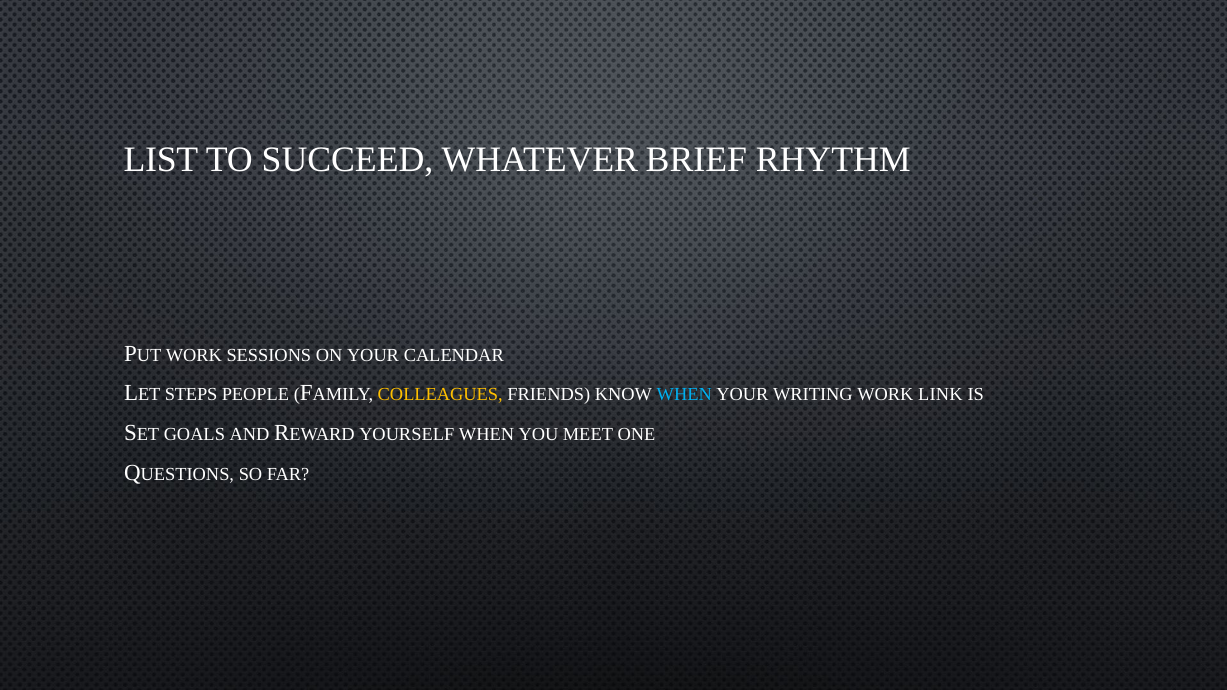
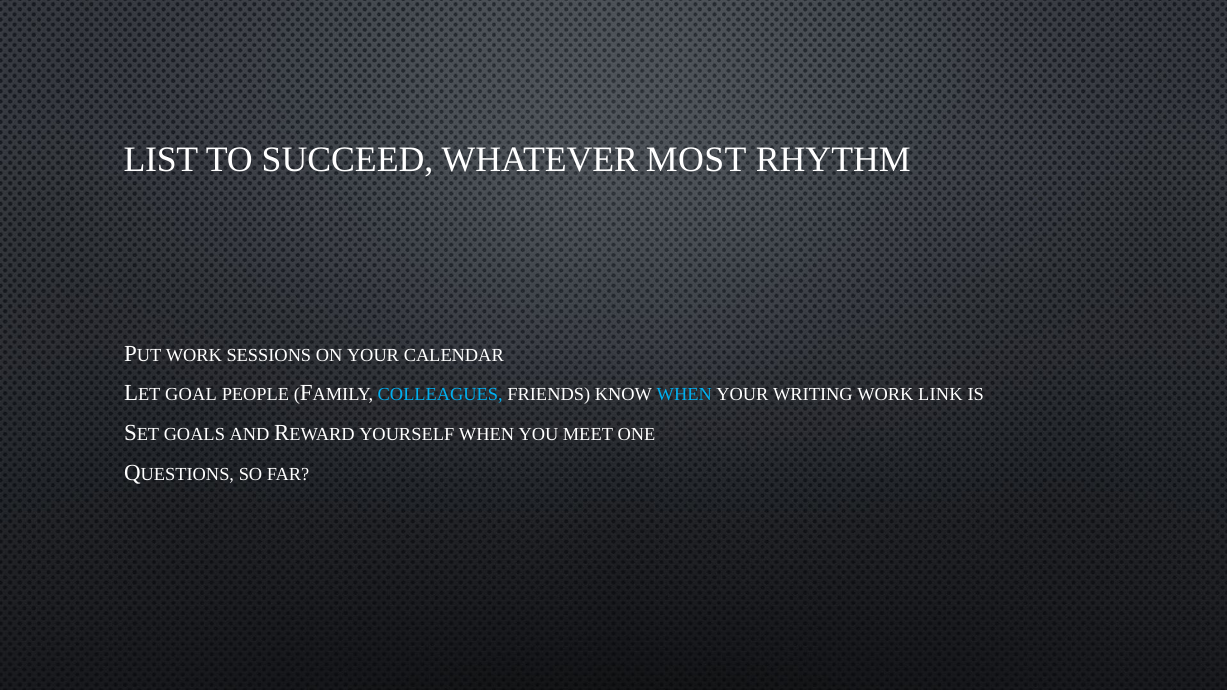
BRIEF: BRIEF -> MOST
STEPS: STEPS -> GOAL
COLLEAGUES colour: yellow -> light blue
